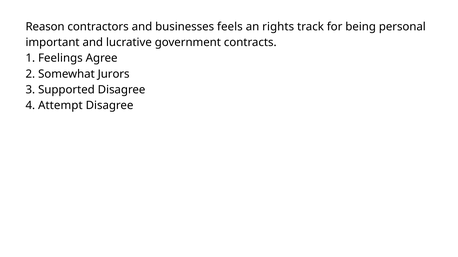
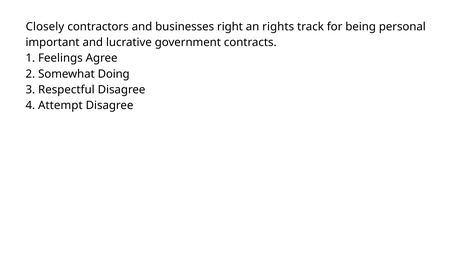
Reason: Reason -> Closely
feels: feels -> right
Jurors: Jurors -> Doing
Supported: Supported -> Respectful
